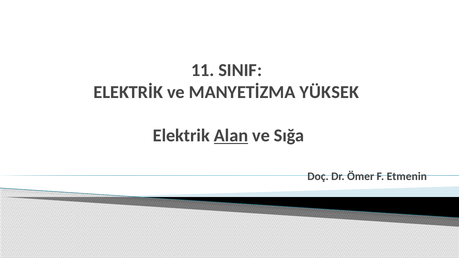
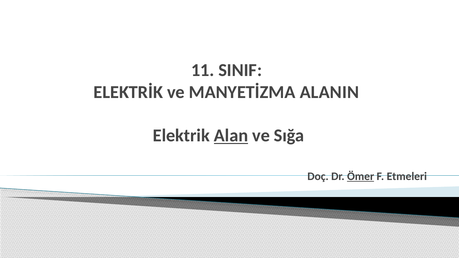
YÜKSEK: YÜKSEK -> ALANIN
Ömer underline: none -> present
Etmenin: Etmenin -> Etmeleri
